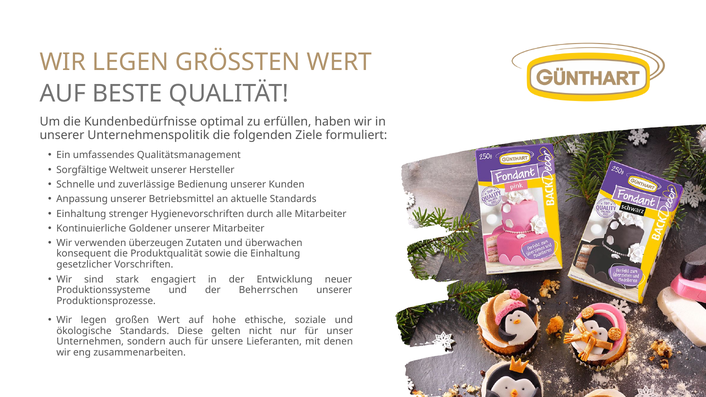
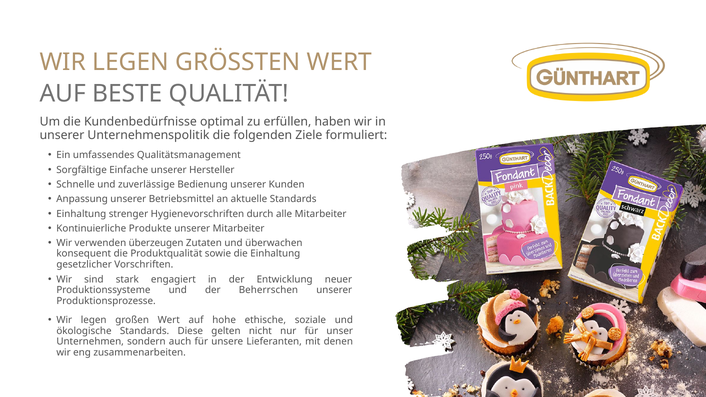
Weltweit: Weltweit -> Einfache
Goldener: Goldener -> Produkte
